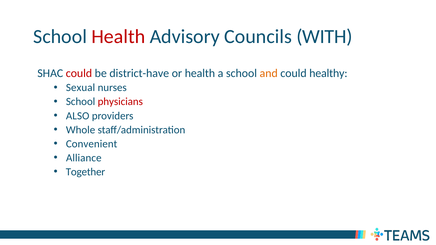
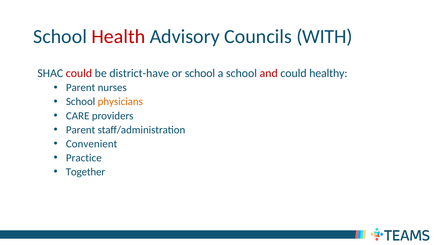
or health: health -> school
and colour: orange -> red
Sexual at (81, 88): Sexual -> Parent
physicians colour: red -> orange
ALSO: ALSO -> CARE
Whole at (81, 130): Whole -> Parent
Alliance: Alliance -> Practice
